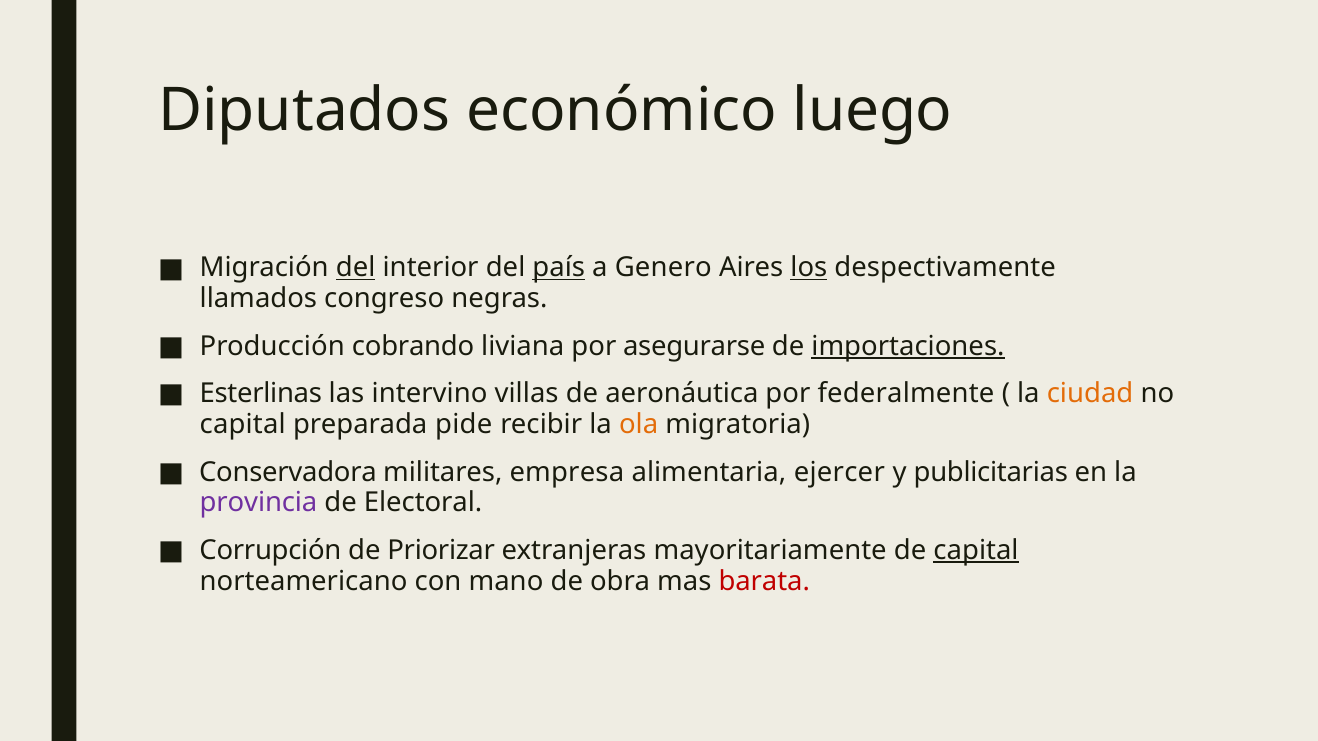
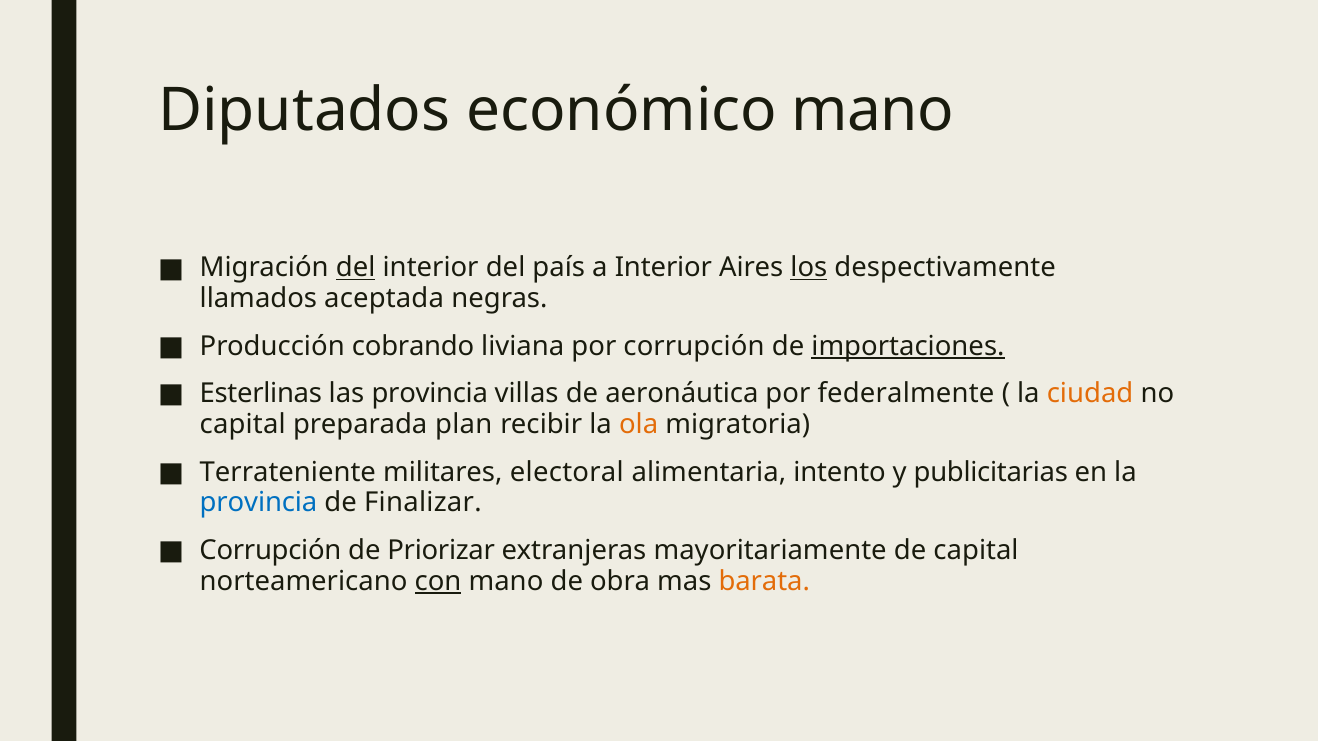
económico luego: luego -> mano
país underline: present -> none
a Genero: Genero -> Interior
congreso: congreso -> aceptada
por asegurarse: asegurarse -> corrupción
las intervino: intervino -> provincia
pide: pide -> plan
Conservadora: Conservadora -> Terrateniente
empresa: empresa -> electoral
ejercer: ejercer -> intento
provincia at (259, 503) colour: purple -> blue
Electoral: Electoral -> Finalizar
capital at (976, 551) underline: present -> none
con underline: none -> present
barata colour: red -> orange
